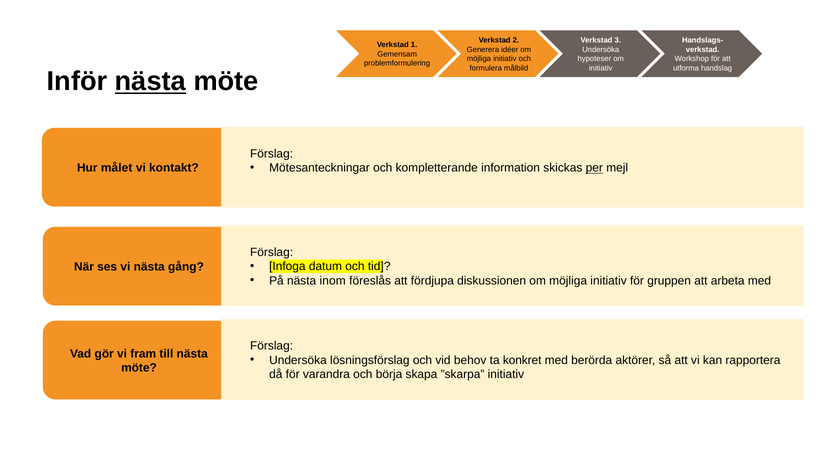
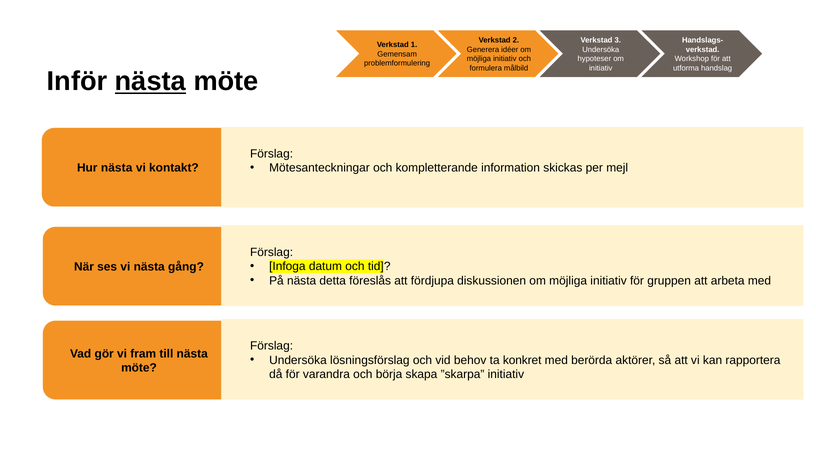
per underline: present -> none
Hur målet: målet -> nästa
inom: inom -> detta
